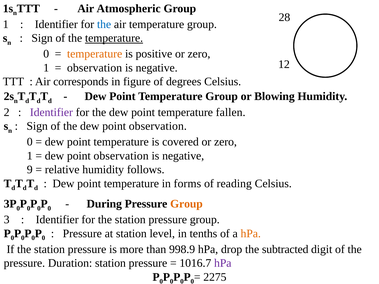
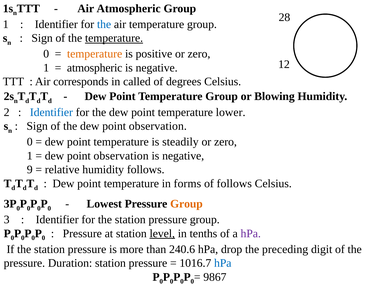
observation at (95, 68): observation -> atmospheric
figure: figure -> called
Identifier at (51, 112) colour: purple -> blue
fallen: fallen -> lower
covered: covered -> steadily
of reading: reading -> follows
During: During -> Lowest
level underline: none -> present
hPa at (251, 234) colour: orange -> purple
998.9: 998.9 -> 240.6
subtracted: subtracted -> preceding
hPa at (223, 263) colour: purple -> blue
2275: 2275 -> 9867
